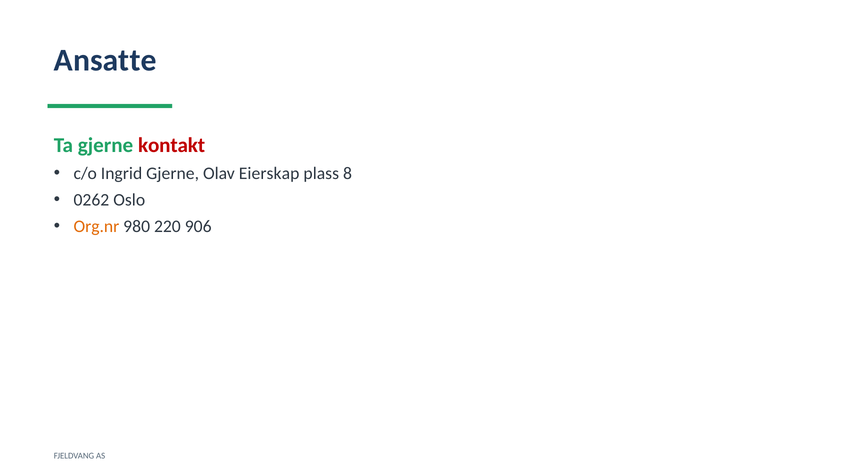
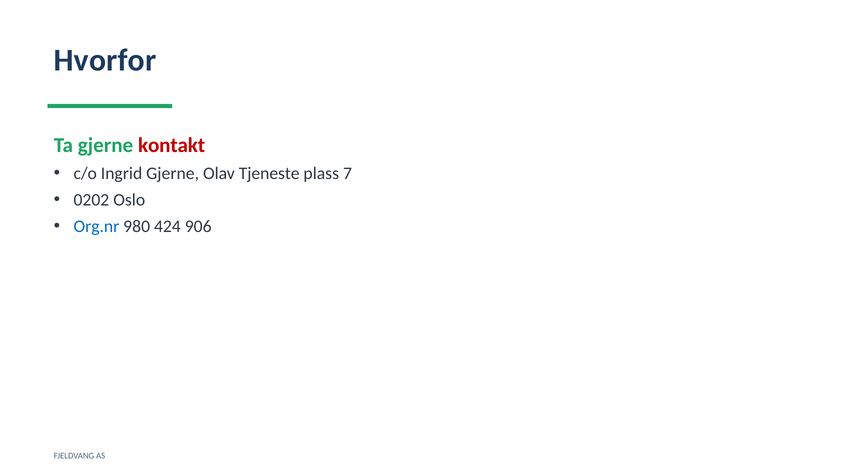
Ansatte: Ansatte -> Hvorfor
Eierskap: Eierskap -> Tjeneste
8: 8 -> 7
0262: 0262 -> 0202
Org.nr colour: orange -> blue
220: 220 -> 424
